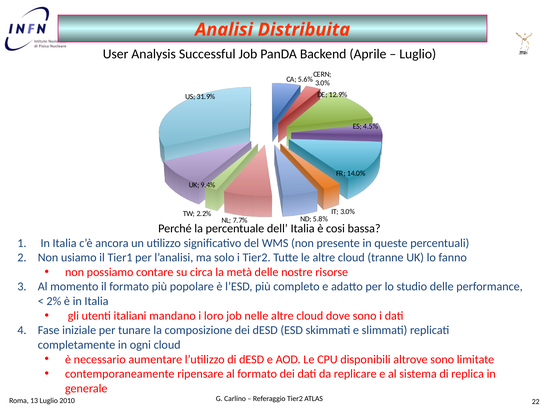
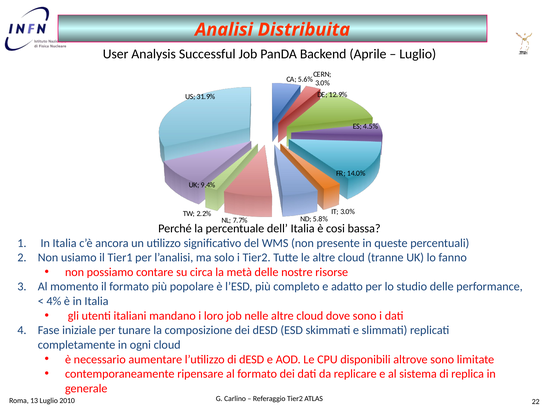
2%: 2% -> 4%
